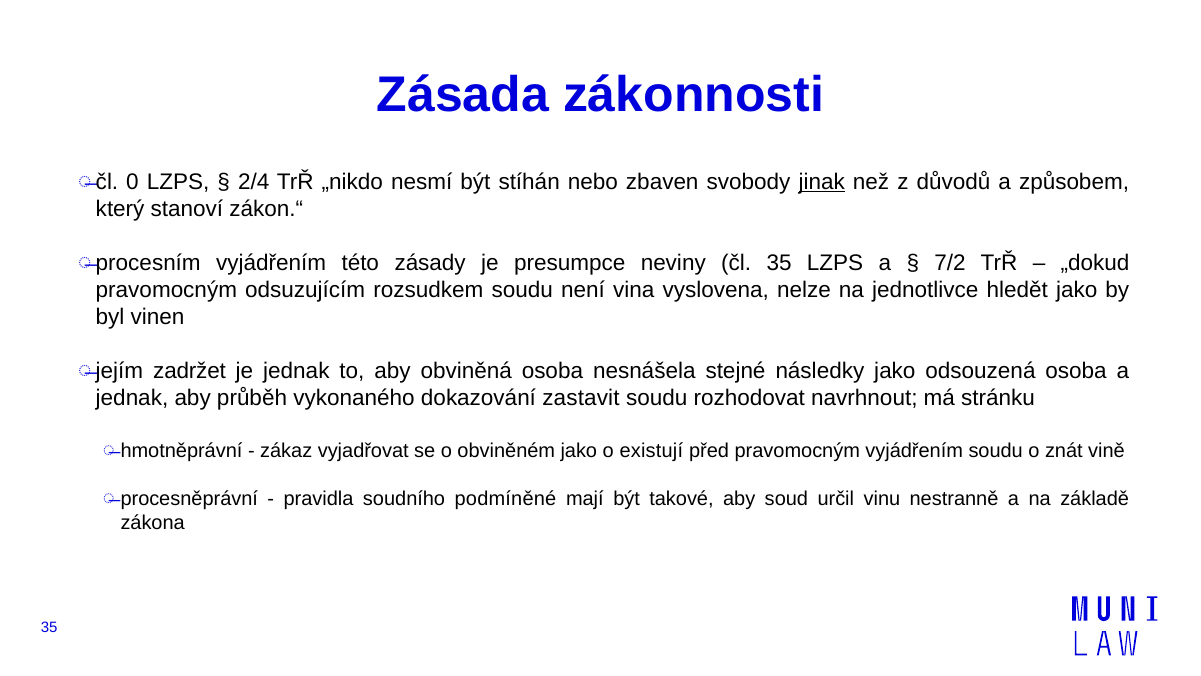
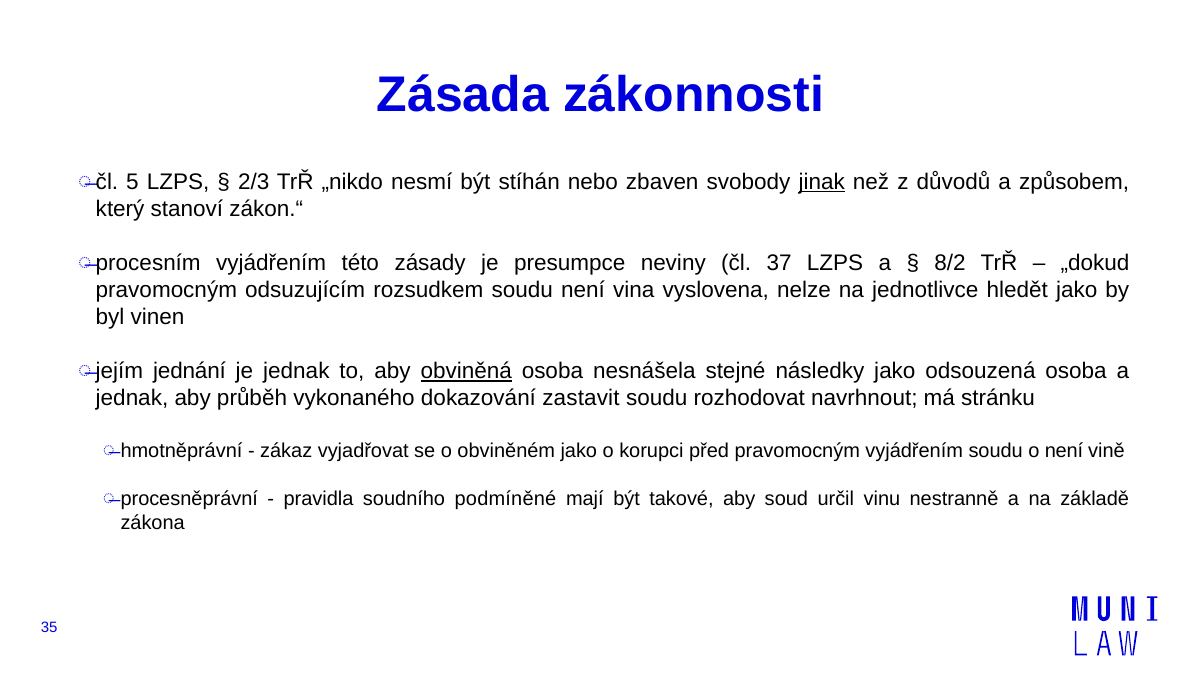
0: 0 -> 5
2/4: 2/4 -> 2/3
čl 35: 35 -> 37
7/2: 7/2 -> 8/2
zadržet: zadržet -> jednání
obviněná underline: none -> present
existují: existují -> korupci
o znát: znát -> není
